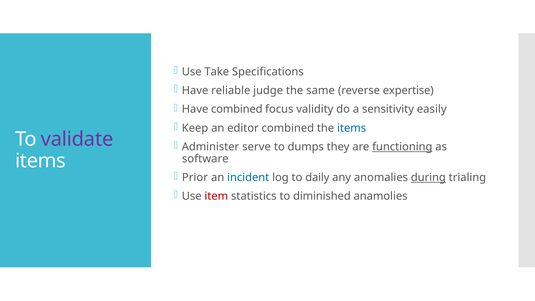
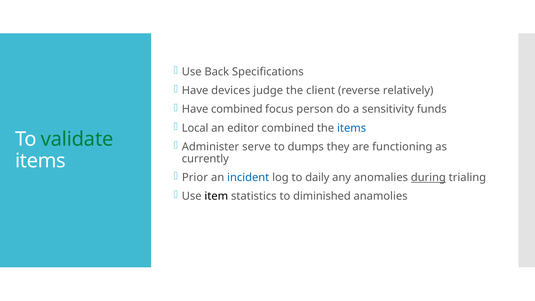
Take: Take -> Back
reliable: reliable -> devices
same: same -> client
expertise: expertise -> relatively
validity: validity -> person
easily: easily -> funds
Keep: Keep -> Local
validate colour: purple -> green
functioning underline: present -> none
software: software -> currently
item colour: red -> black
